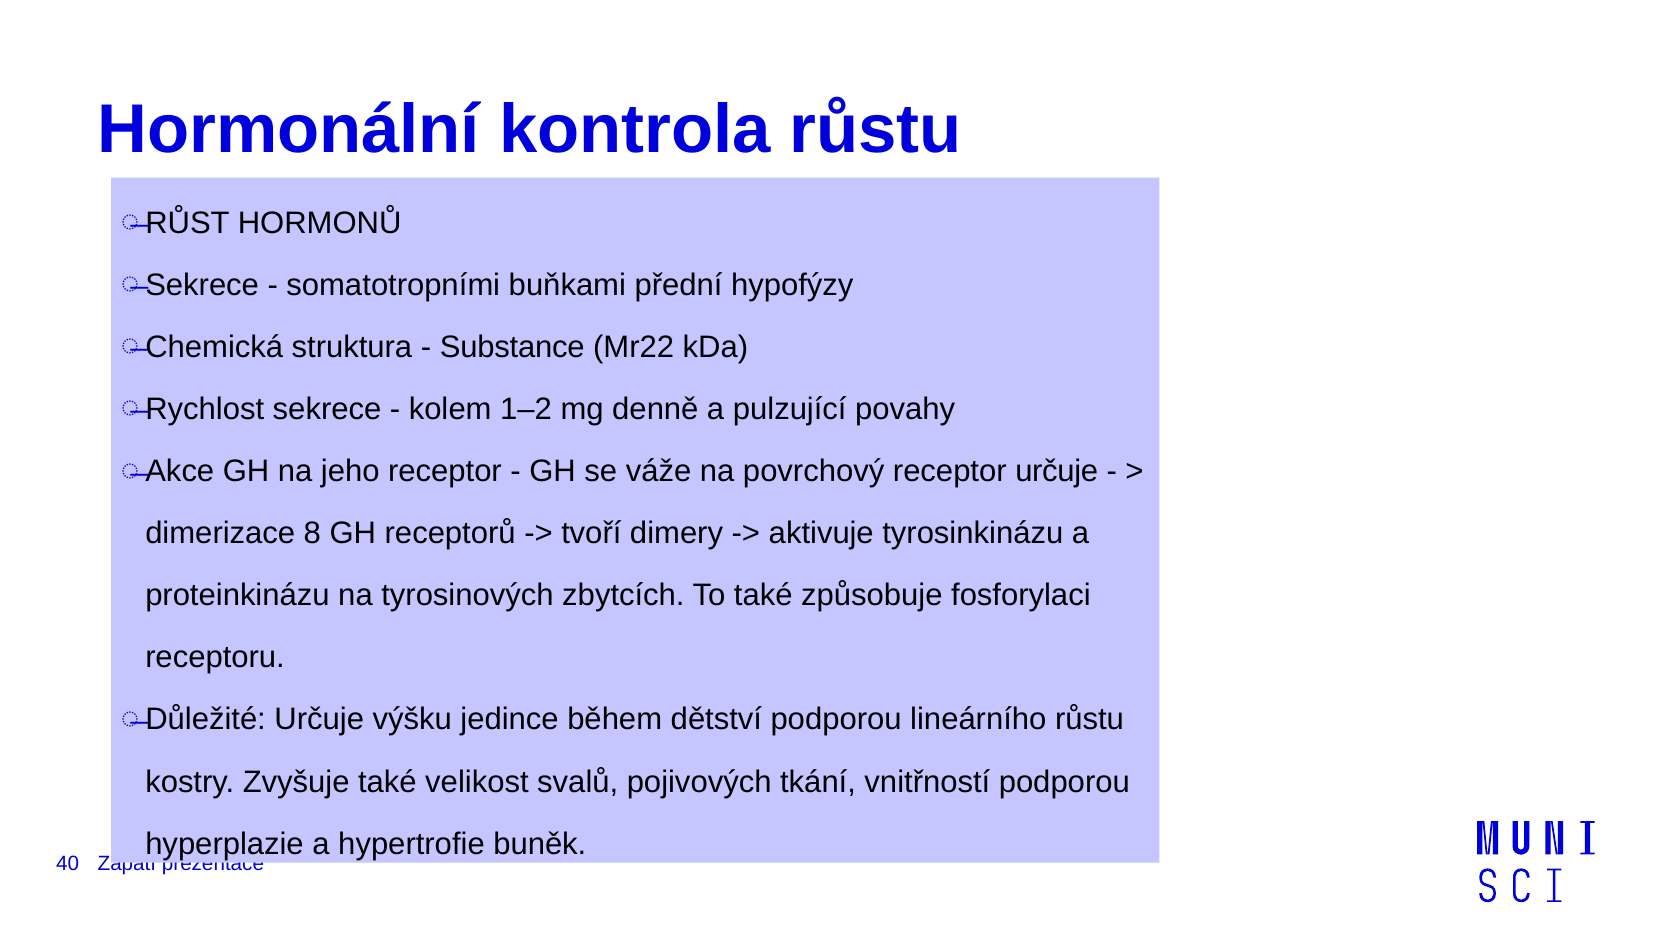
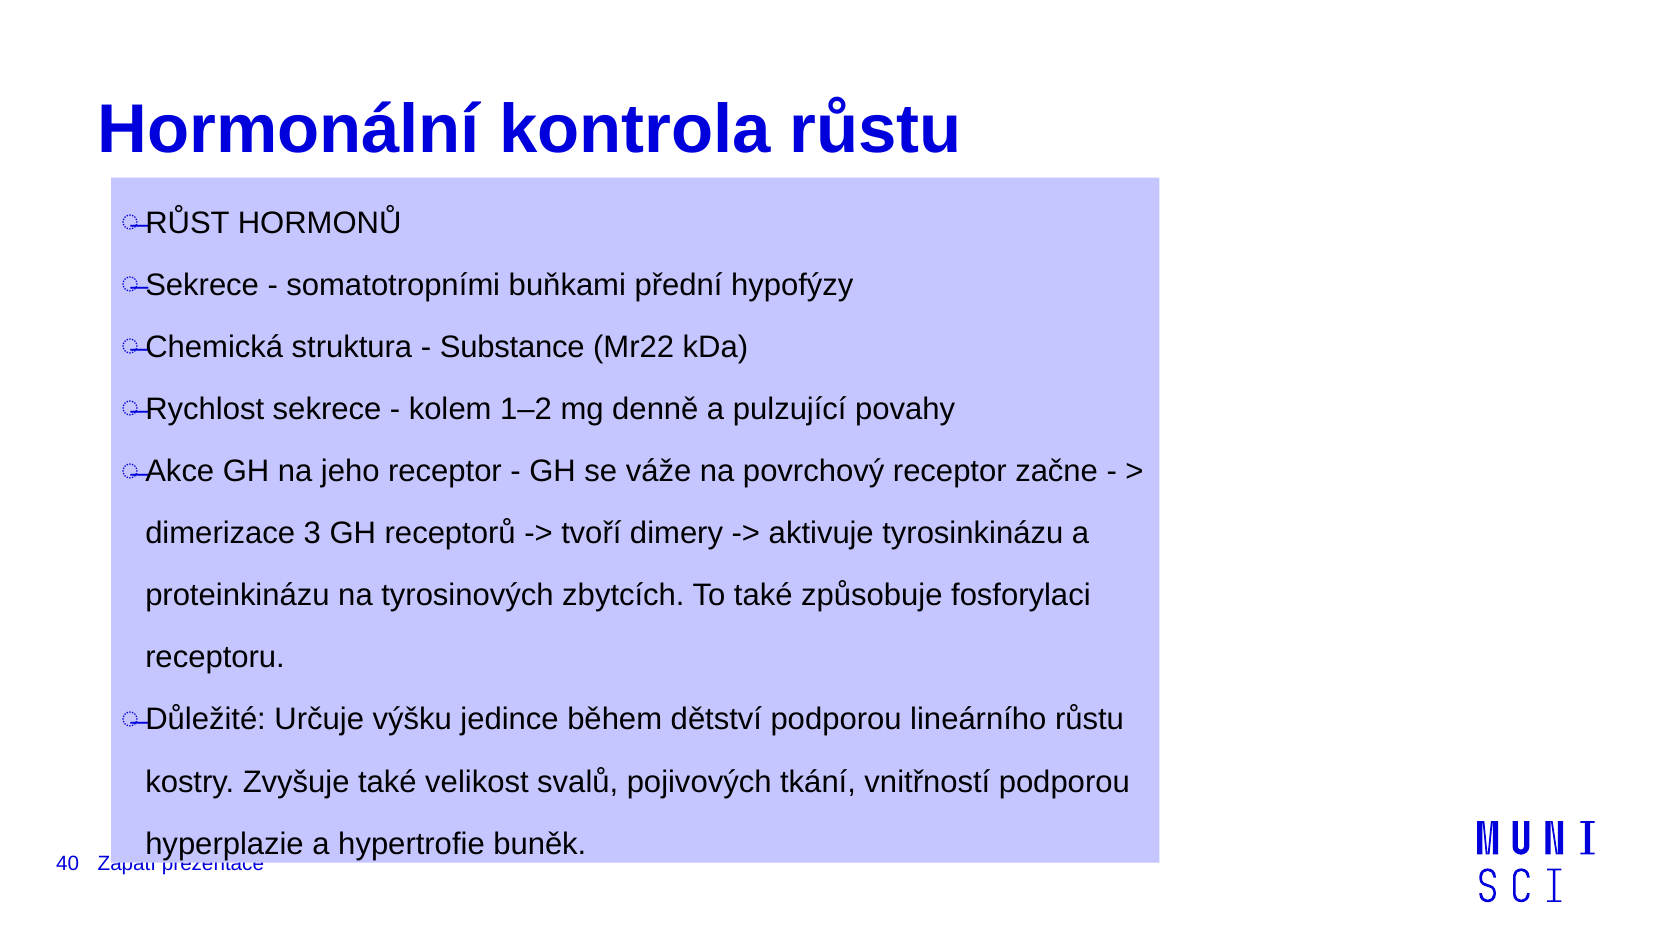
receptor určuje: určuje -> začne
8: 8 -> 3
